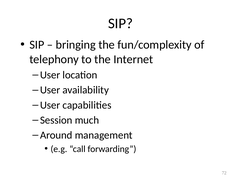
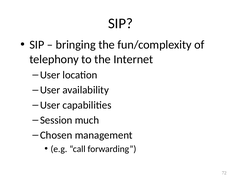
Around: Around -> Chosen
